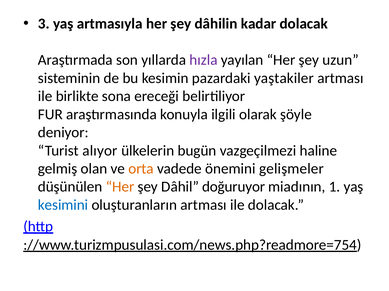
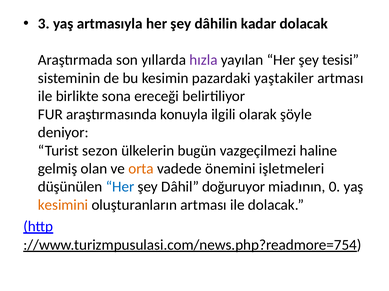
uzun: uzun -> tesisi
alıyor: alıyor -> sezon
gelişmeler: gelişmeler -> işletmeleri
Her at (120, 187) colour: orange -> blue
1: 1 -> 0
kesimini colour: blue -> orange
